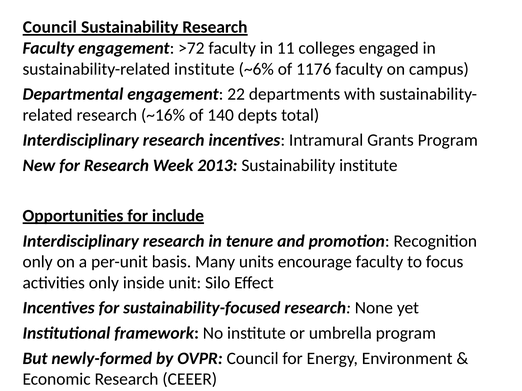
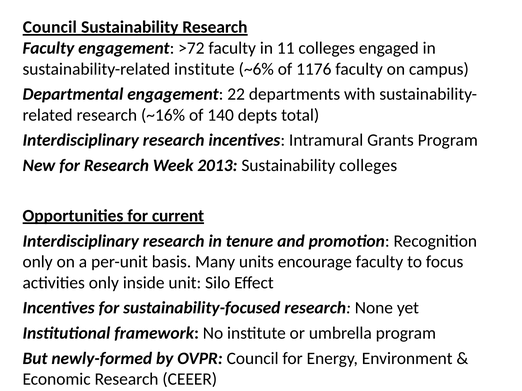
Sustainability institute: institute -> colleges
include: include -> current
